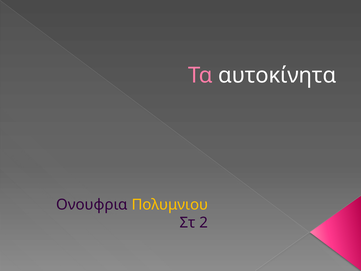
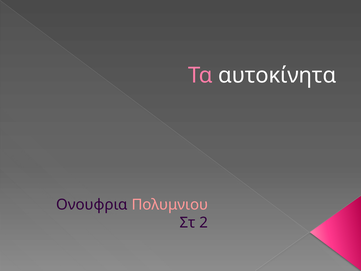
Πολυμνιου colour: yellow -> pink
